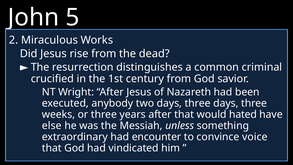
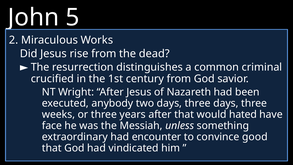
else: else -> face
voice: voice -> good
